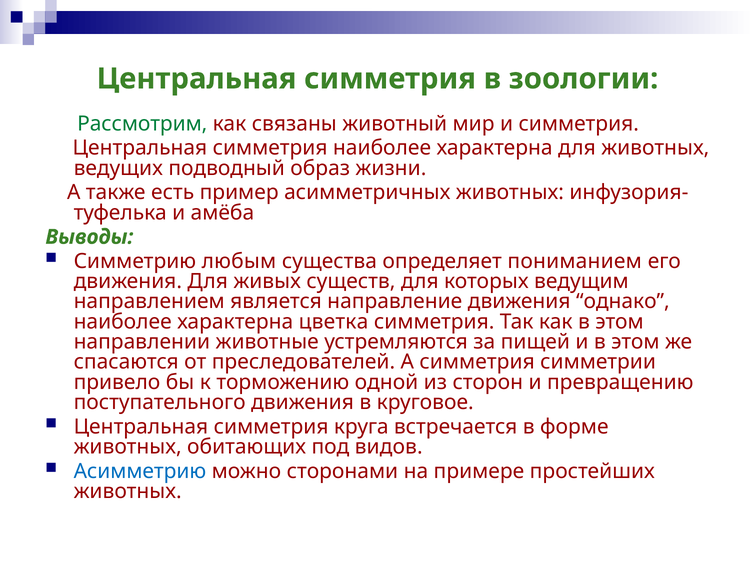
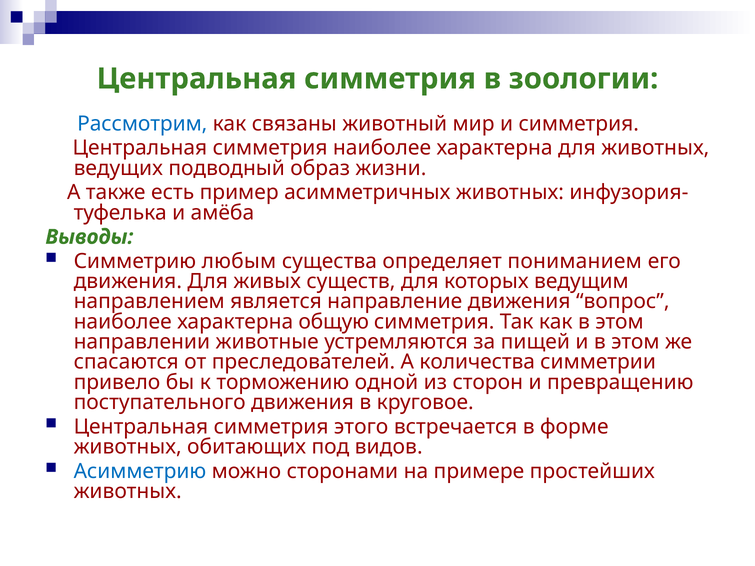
Рассмотрим colour: green -> blue
однако: однако -> вопрос
цветка: цветка -> общую
А симметрия: симметрия -> количества
круга: круга -> этого
